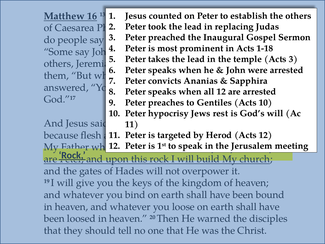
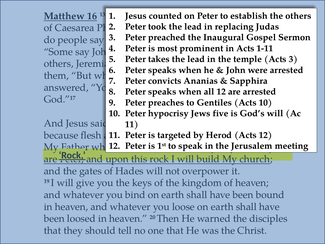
1-18: 1-18 -> 1-11
rest: rest -> five
